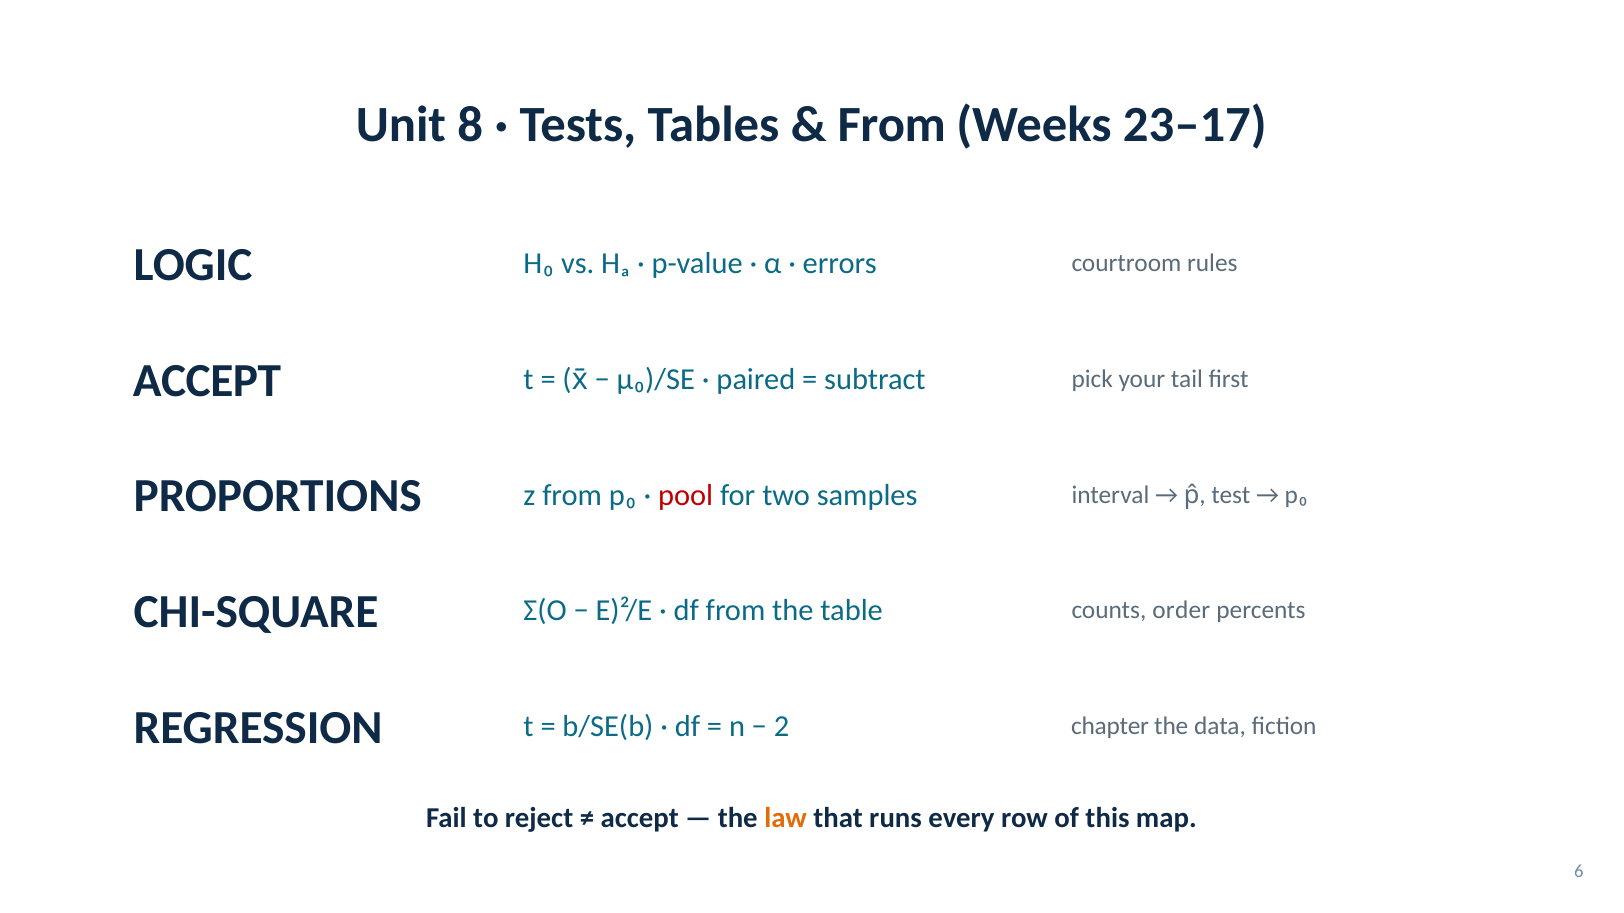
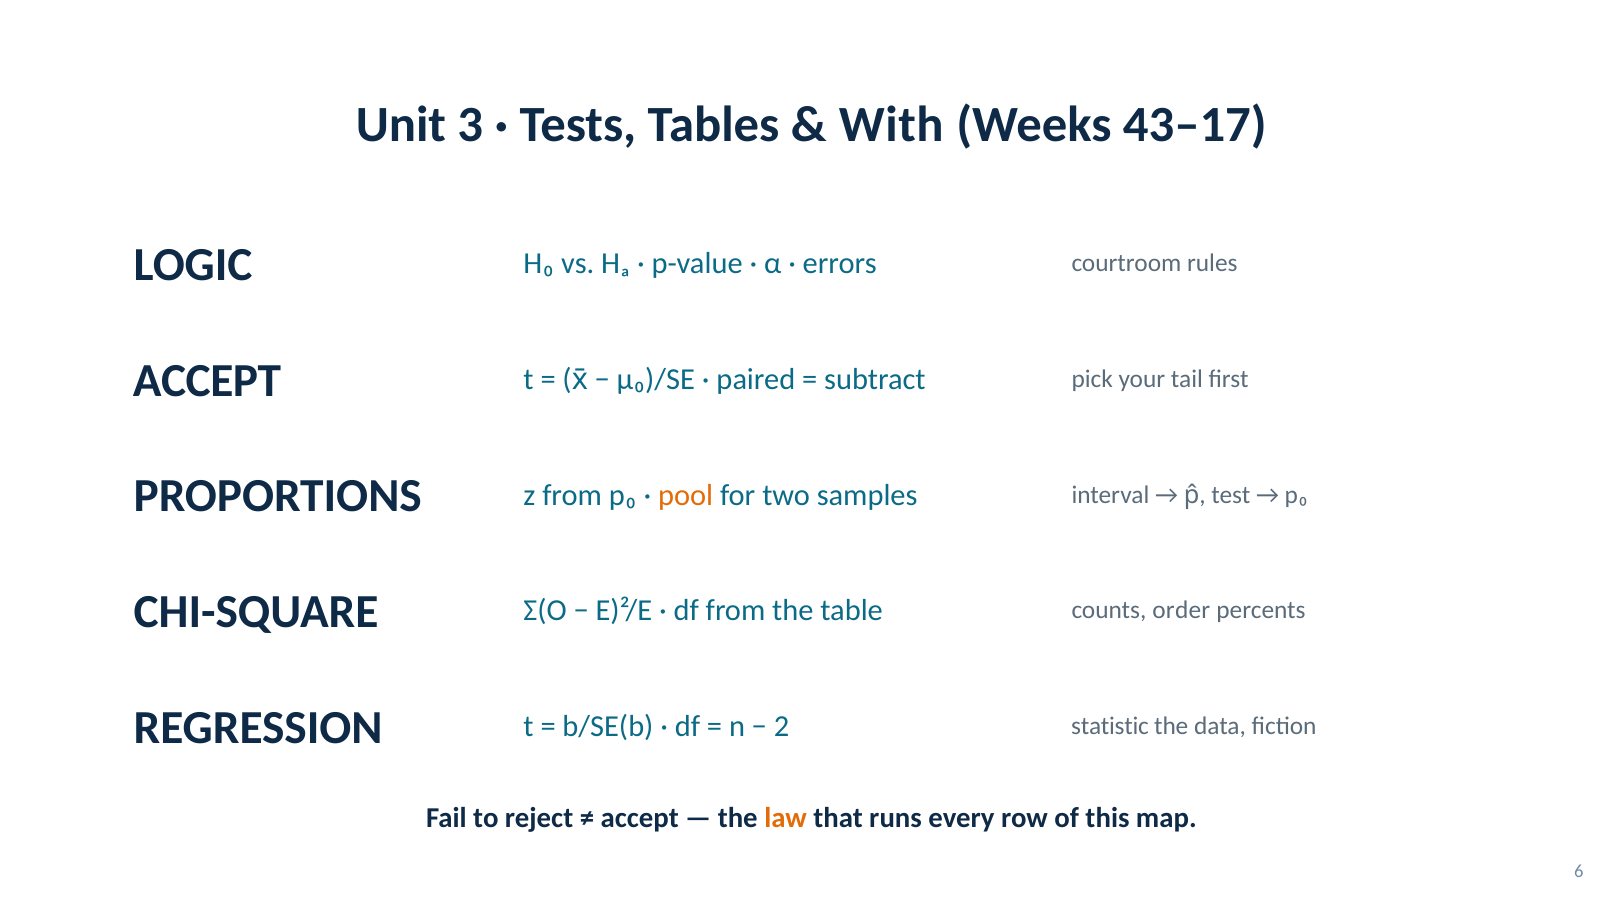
8: 8 -> 3
From at (892, 125): From -> With
23–17: 23–17 -> 43–17
pool colour: red -> orange
chapter: chapter -> statistic
